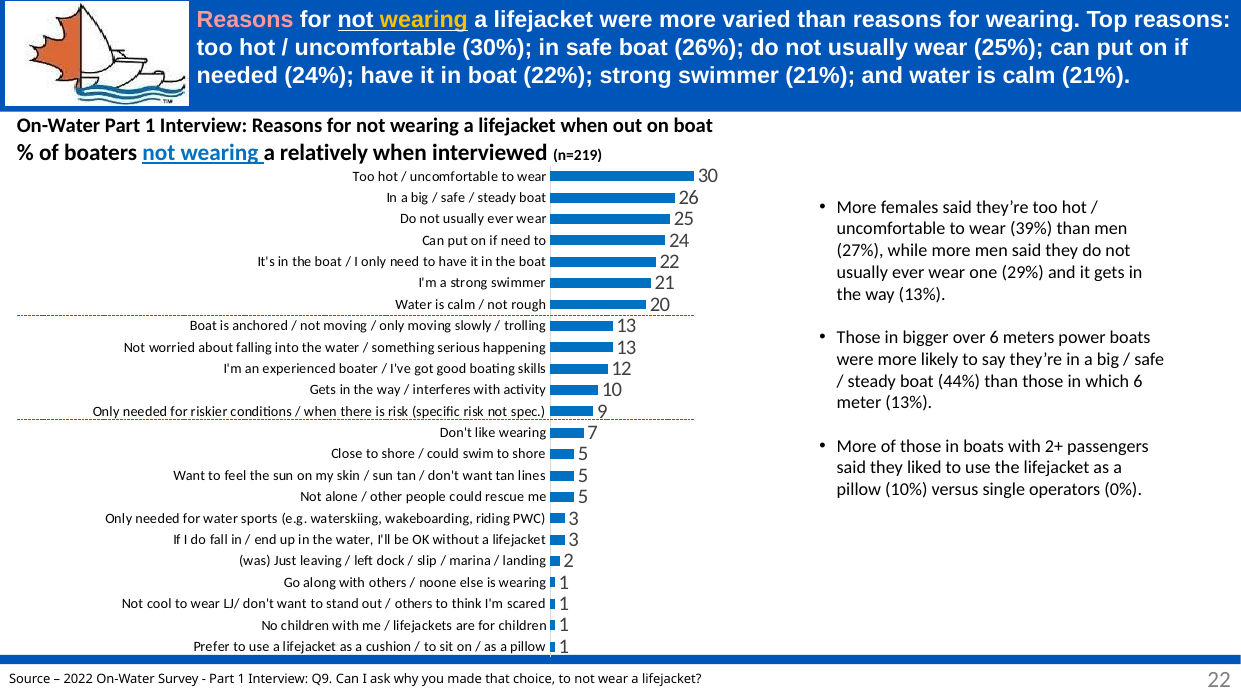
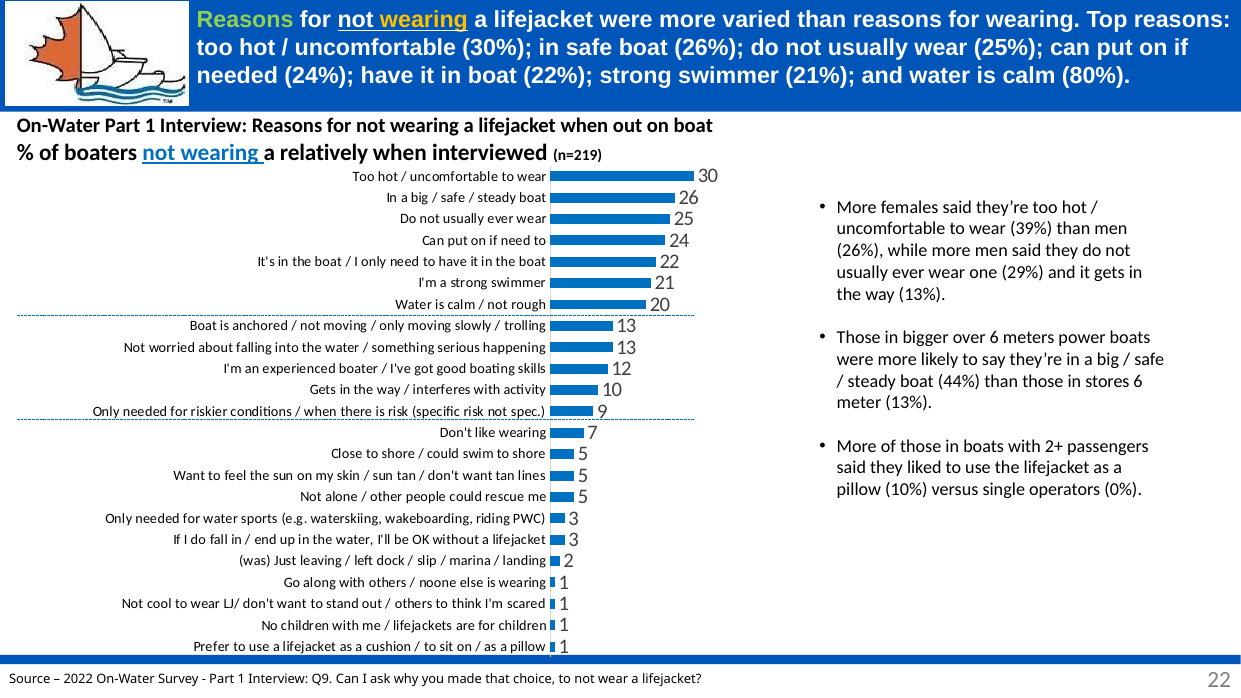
Reasons at (245, 20) colour: pink -> light green
calm 21%: 21% -> 80%
27% at (860, 251): 27% -> 26%
which: which -> stores
